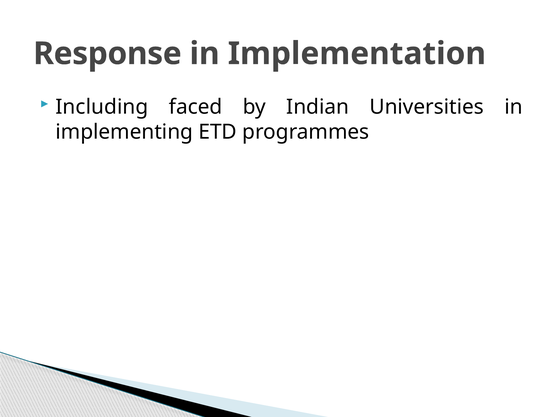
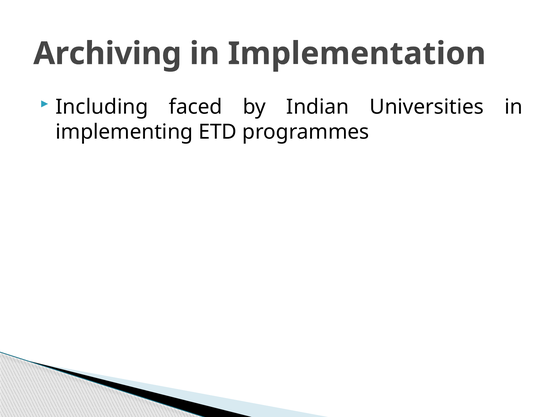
Response: Response -> Archiving
